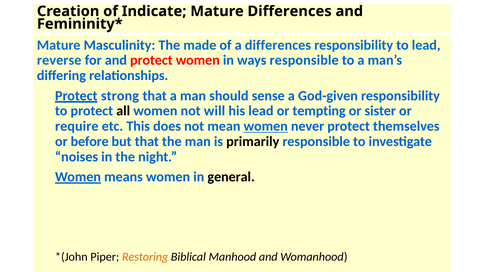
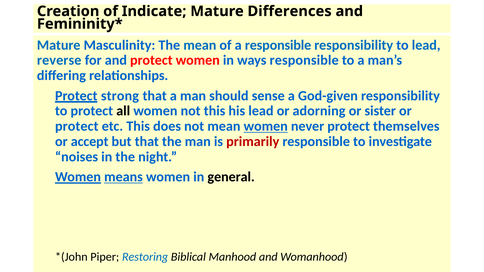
The made: made -> mean
a differences: differences -> responsible
not will: will -> this
tempting: tempting -> adorning
require at (77, 126): require -> protect
before: before -> accept
primarily colour: black -> red
means underline: none -> present
Restoring colour: orange -> blue
